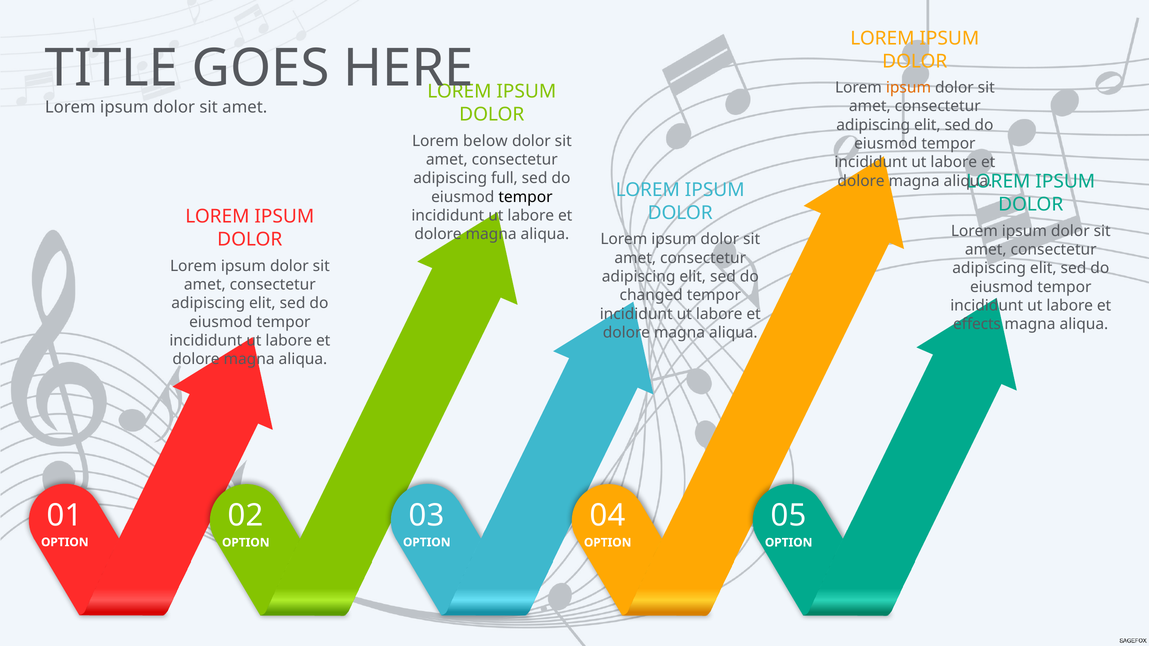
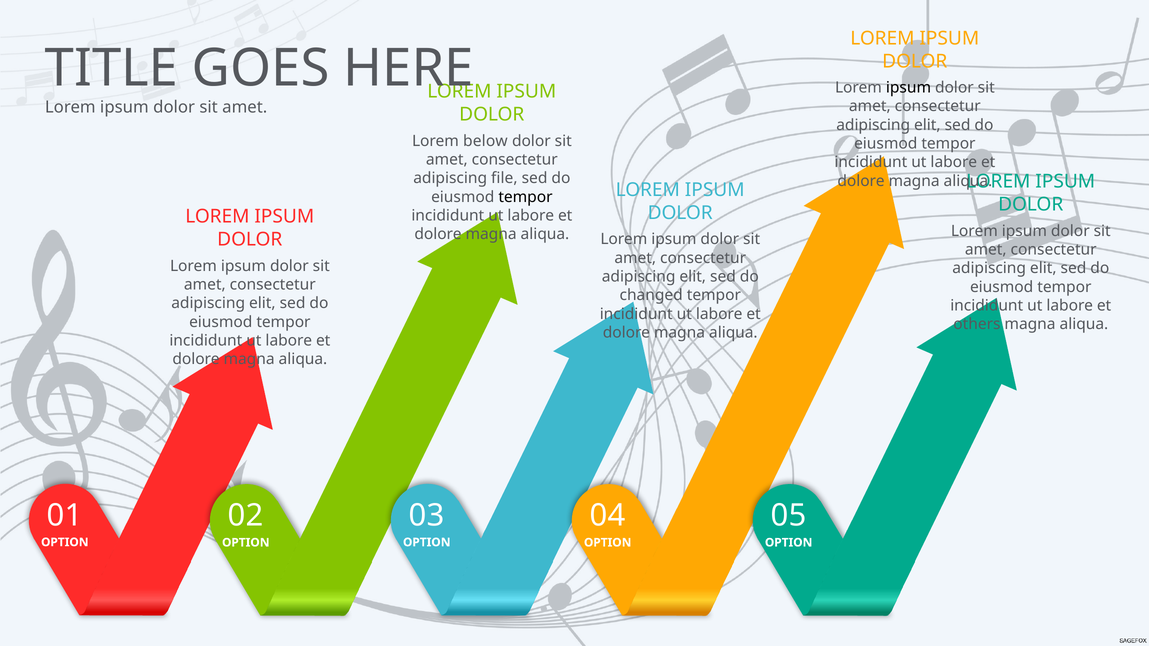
ipsum at (908, 88) colour: orange -> black
full: full -> file
effects: effects -> others
